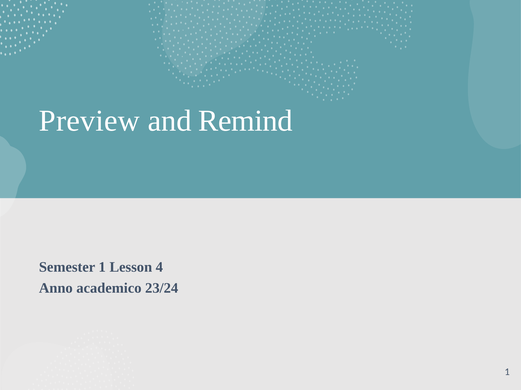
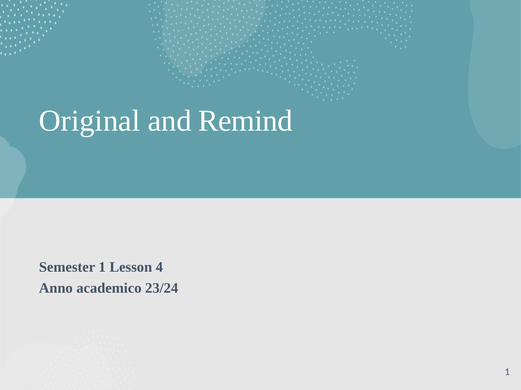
Preview: Preview -> Original
